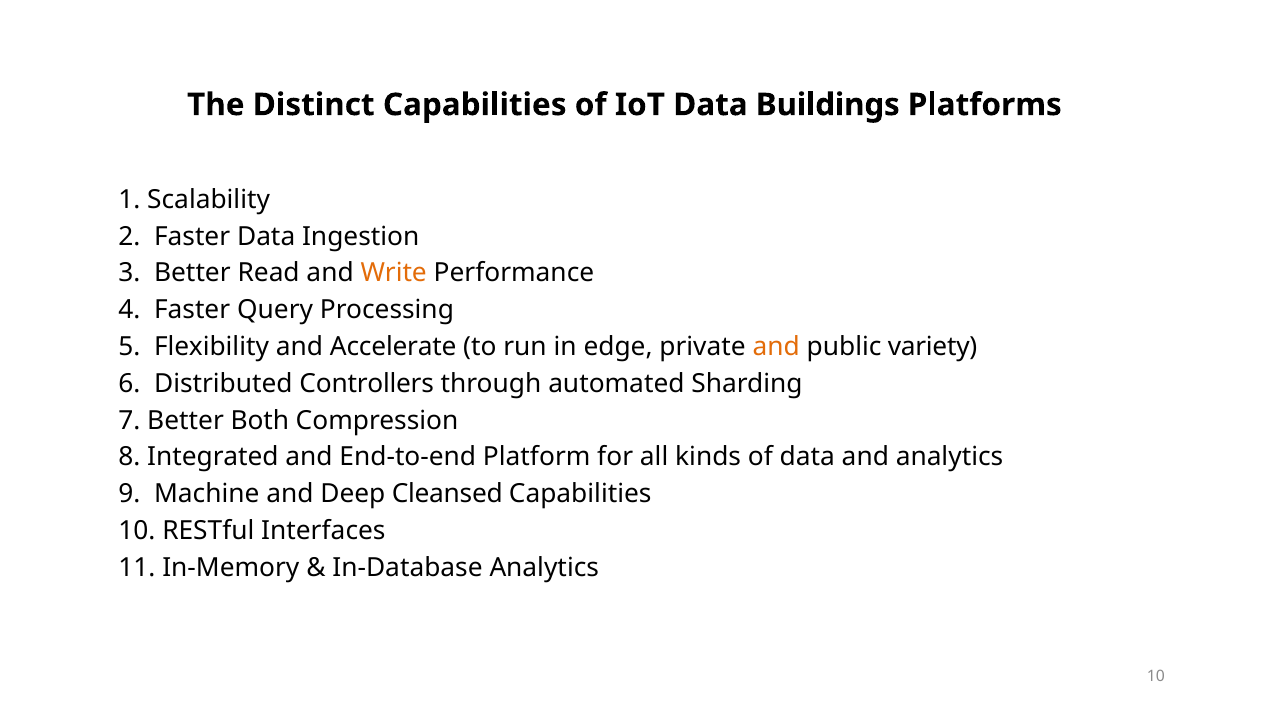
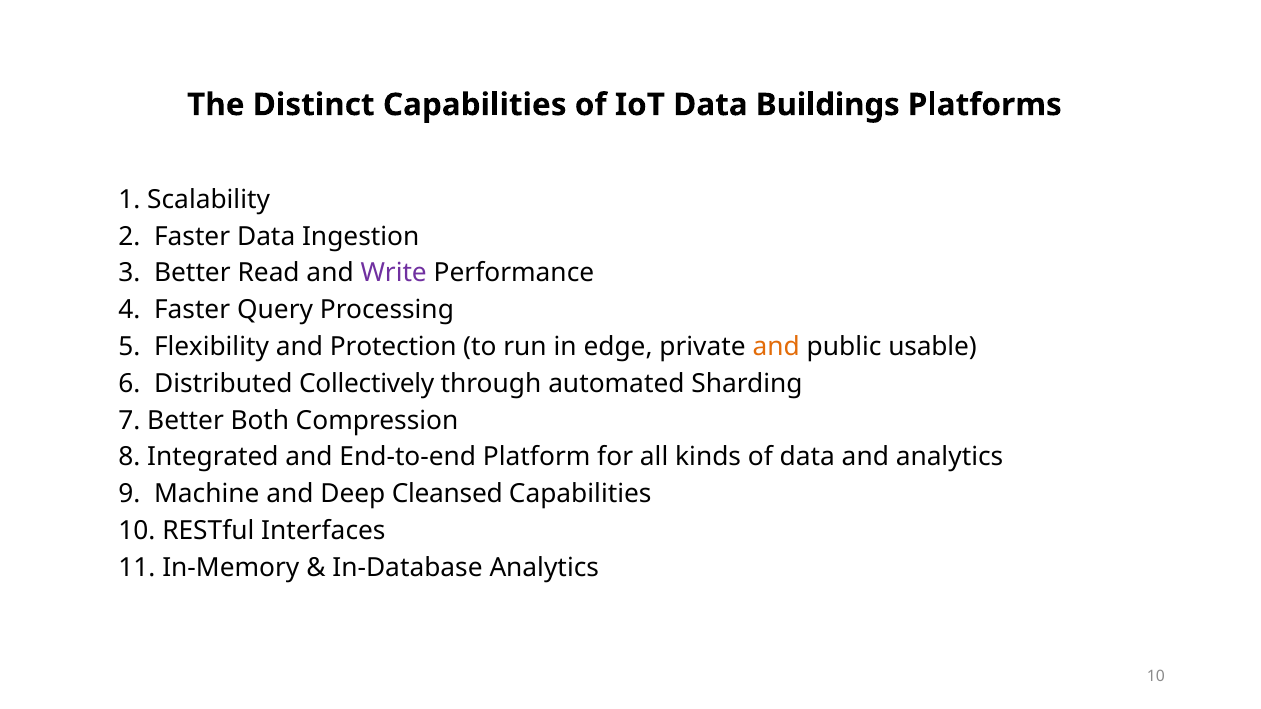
Write colour: orange -> purple
Accelerate: Accelerate -> Protection
variety: variety -> usable
Controllers: Controllers -> Collectively
